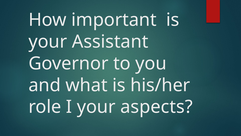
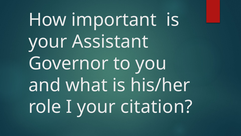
aspects: aspects -> citation
